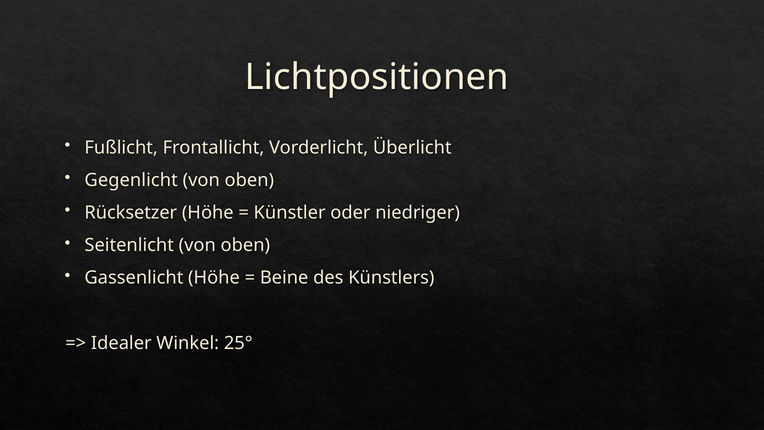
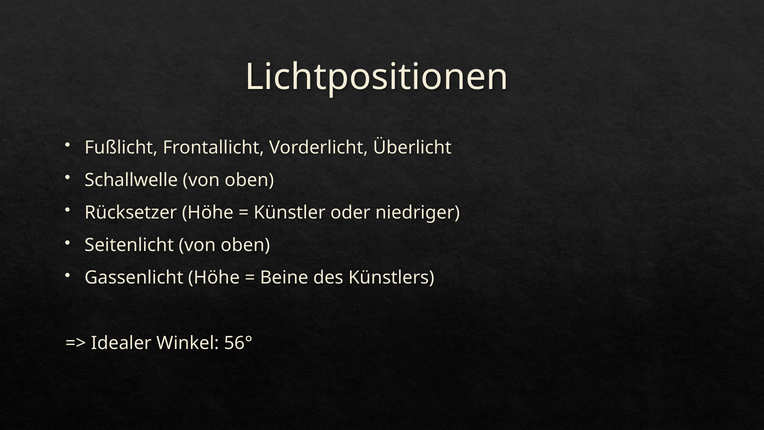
Gegenlicht: Gegenlicht -> Schallwelle
25°: 25° -> 56°
